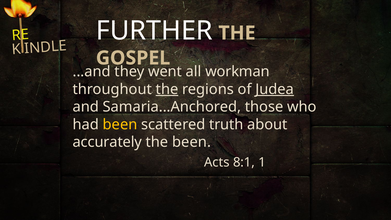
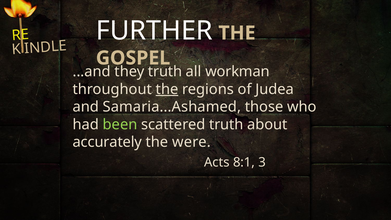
went at (165, 72): went -> truth
Judea underline: present -> none
Samaria...Anchored: Samaria...Anchored -> Samaria...Ashamed
been at (120, 124) colour: yellow -> light green
the been: been -> were
1: 1 -> 3
